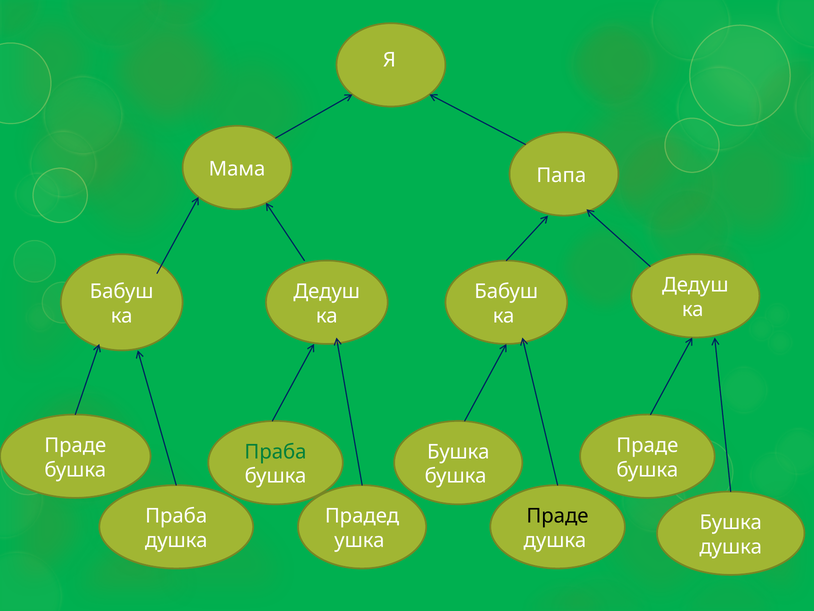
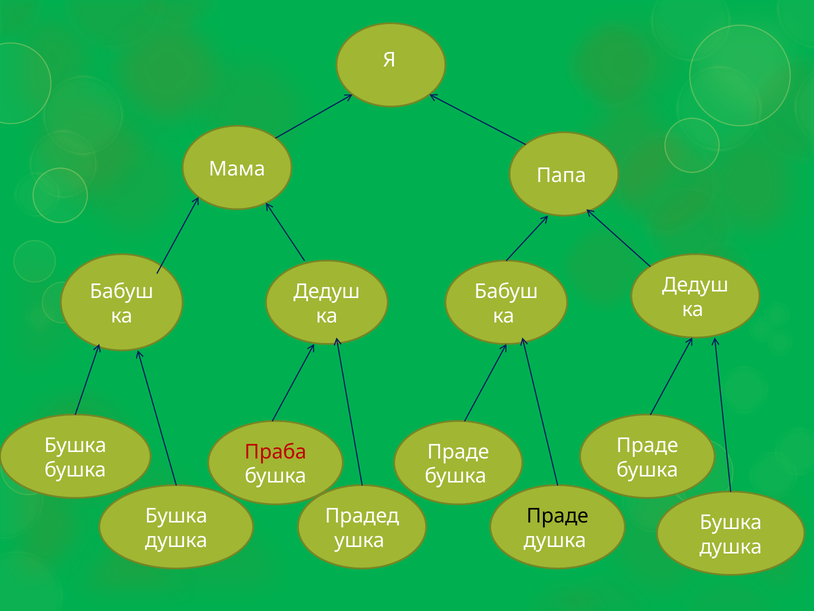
Праде at (75, 445): Праде -> Бушка
Праба at (275, 451) colour: green -> red
Бушка at (458, 451): Бушка -> Праде
Праба at (176, 516): Праба -> Бушка
